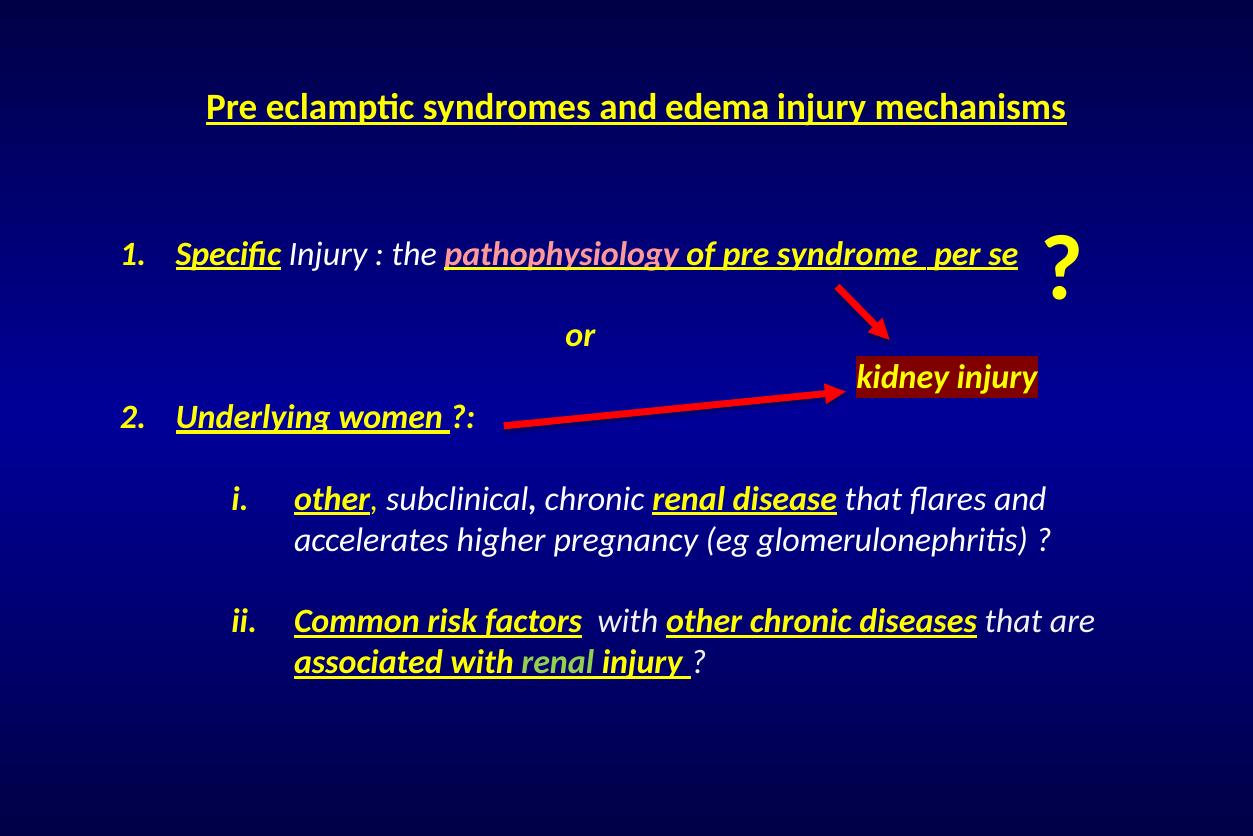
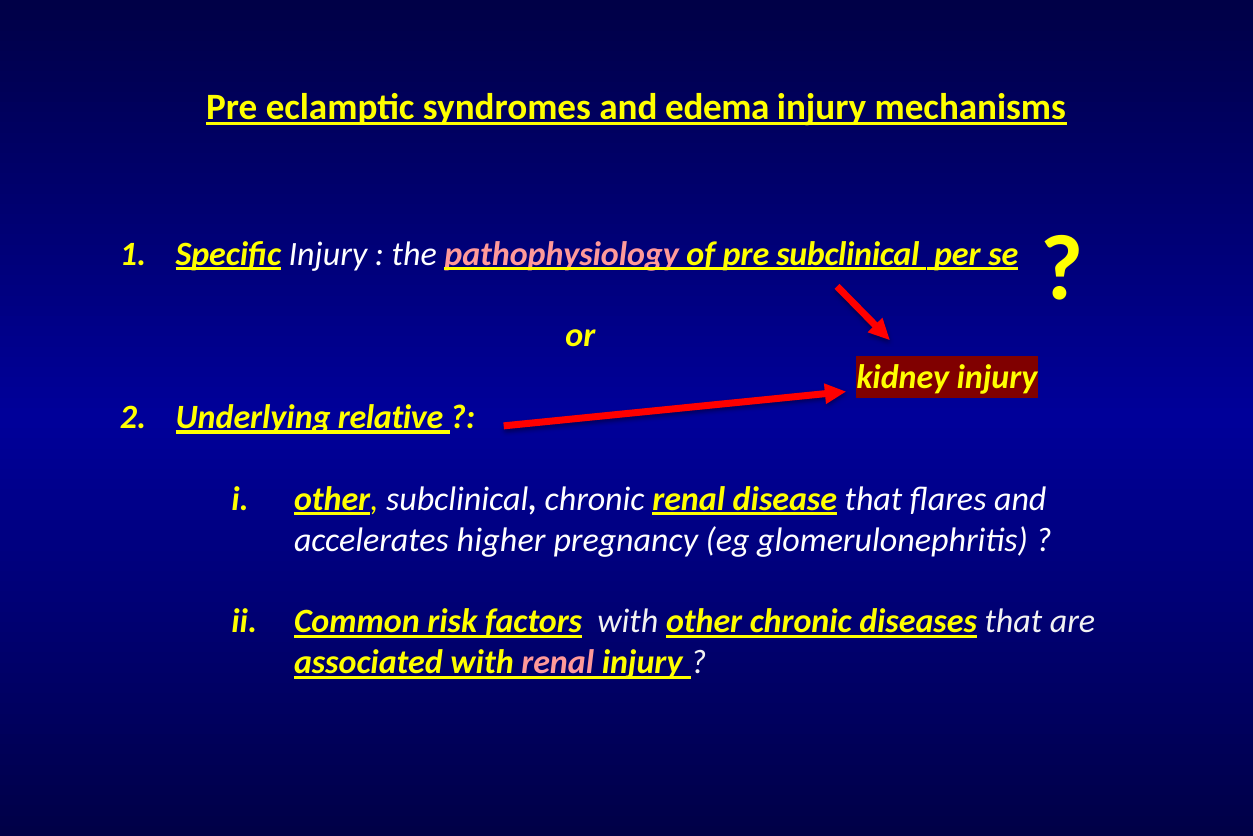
pre syndrome: syndrome -> subclinical
women: women -> relative
renal at (558, 662) colour: light green -> pink
